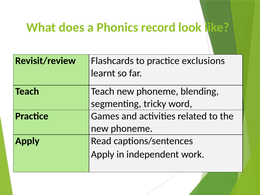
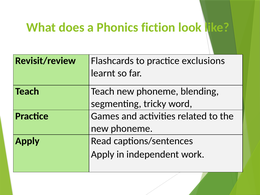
record: record -> fiction
